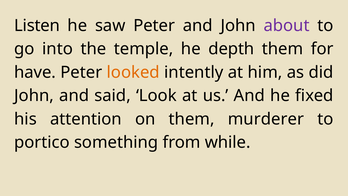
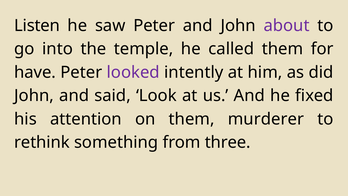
depth: depth -> called
looked colour: orange -> purple
portico: portico -> rethink
while: while -> three
